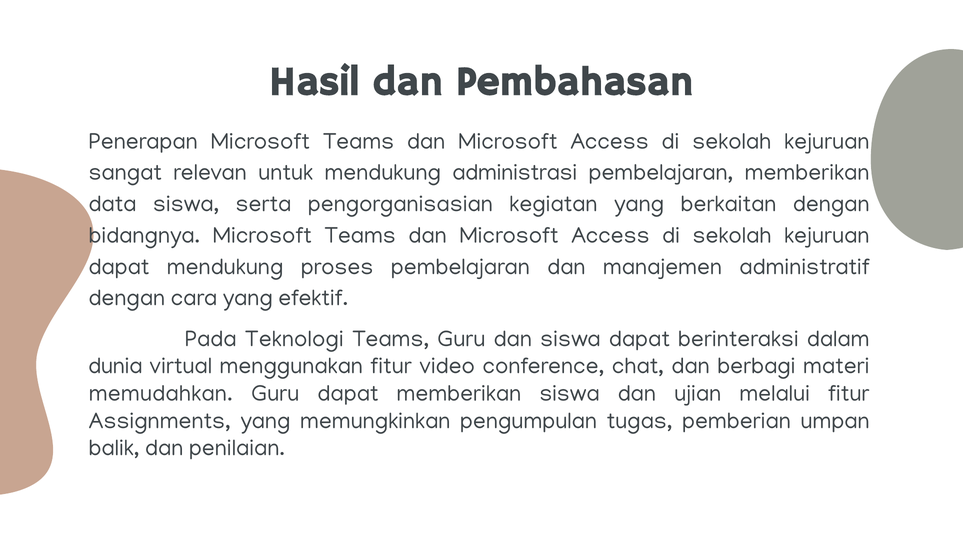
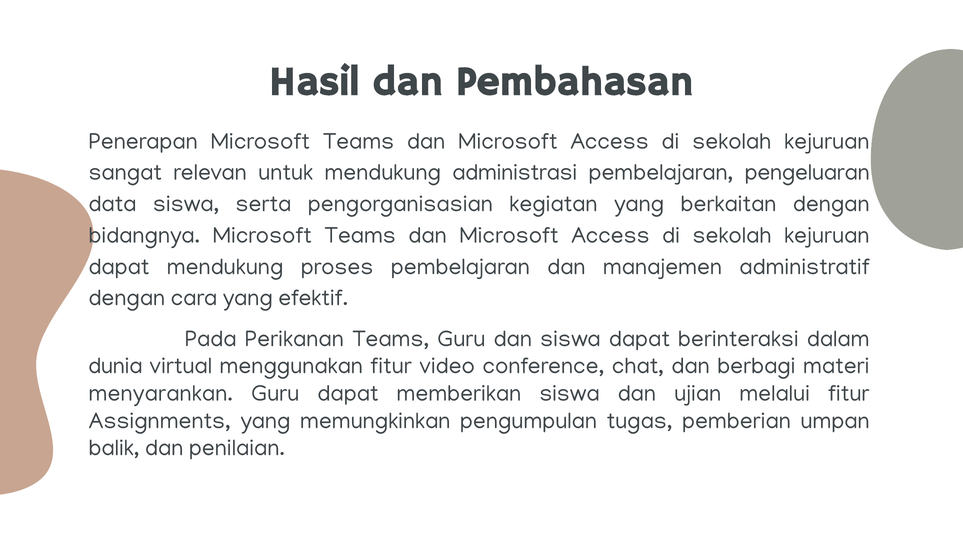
pembelajaran memberikan: memberikan -> pengeluaran
Teknologi: Teknologi -> Perikanan
memudahkan: memudahkan -> menyarankan
